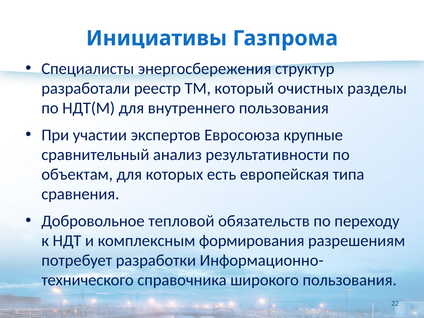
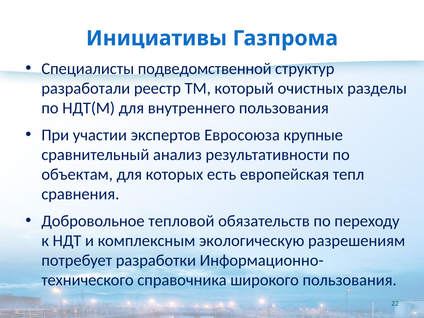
энергосбережения: энергосбережения -> подведомственной
типа: типа -> тепл
формирования: формирования -> экологическую
